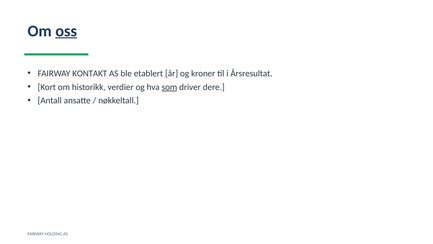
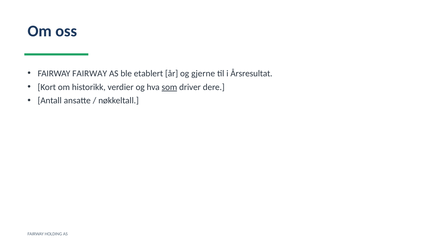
oss underline: present -> none
FAIRWAY KONTAKT: KONTAKT -> FAIRWAY
kroner: kroner -> gjerne
